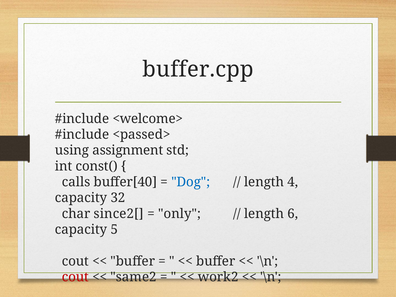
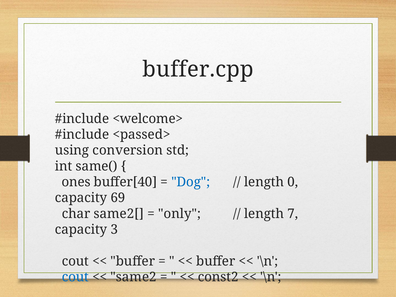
assignment: assignment -> conversion
const(: const( -> same(
calls: calls -> ones
4: 4 -> 0
32: 32 -> 69
since2[: since2[ -> same2[
6: 6 -> 7
5: 5 -> 3
cout at (75, 277) colour: red -> blue
work2: work2 -> const2
